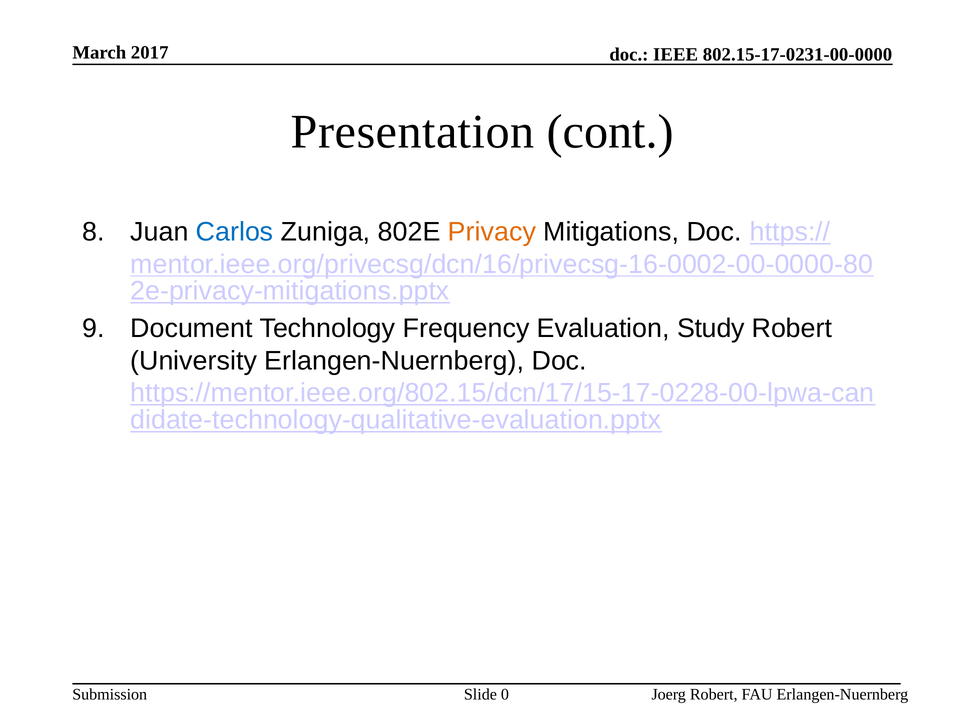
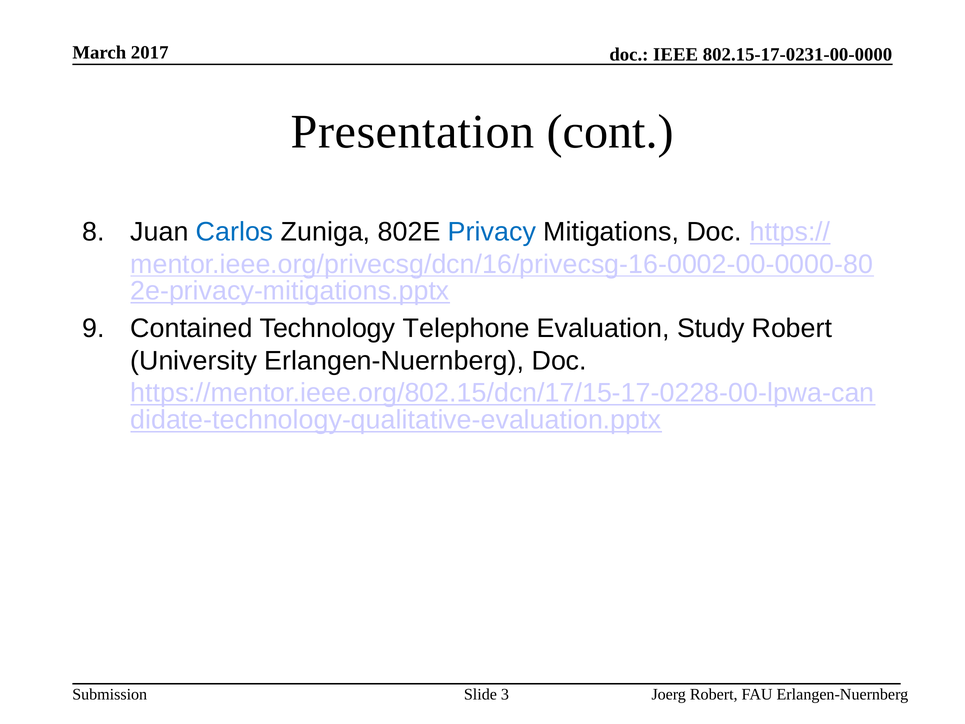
Privacy colour: orange -> blue
Document: Document -> Contained
Frequency: Frequency -> Telephone
0: 0 -> 3
